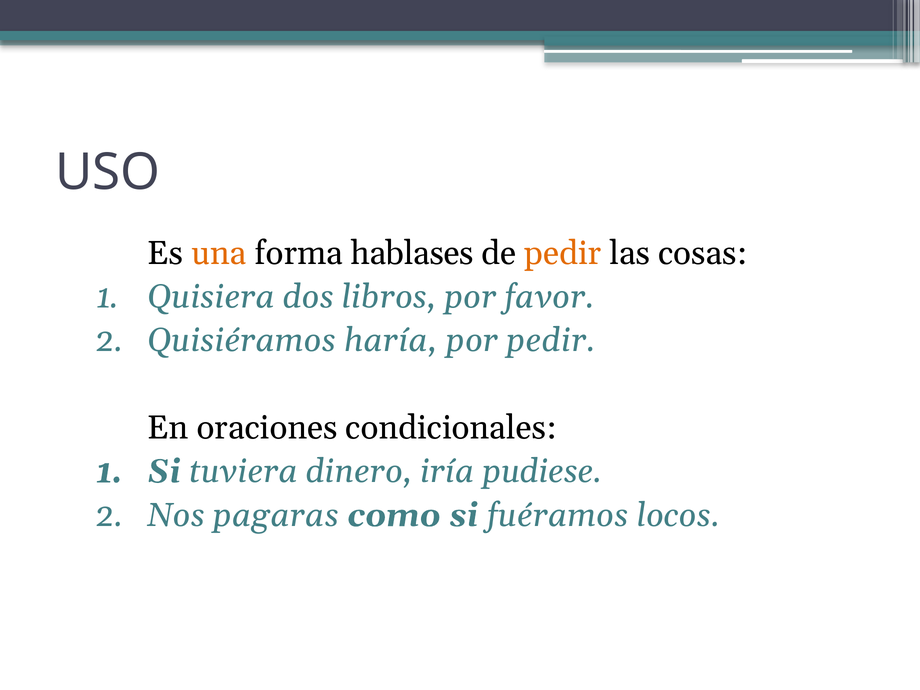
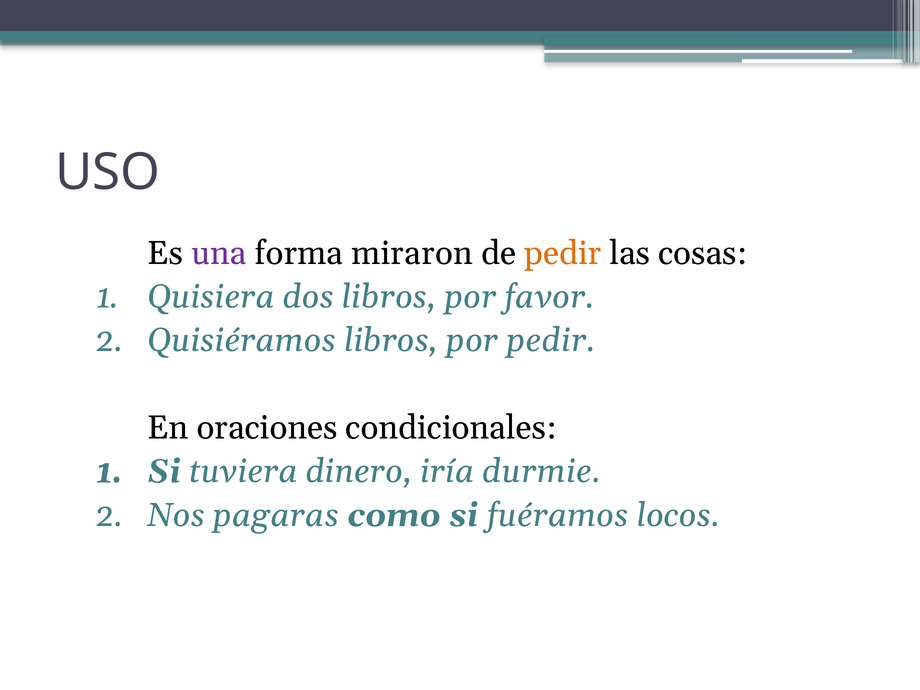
una colour: orange -> purple
hablases: hablases -> miraron
Quisiéramos haría: haría -> libros
pudiese: pudiese -> durmie
